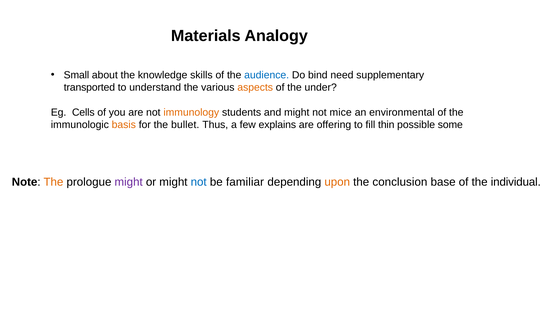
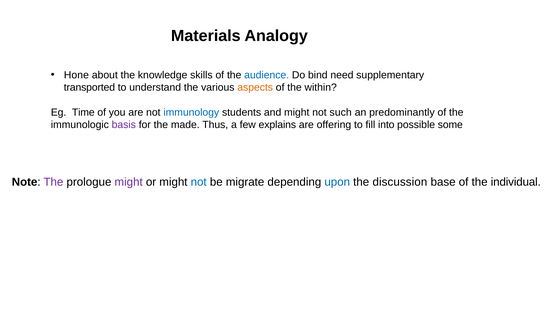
Small: Small -> Hone
under: under -> within
Cells: Cells -> Time
immunology colour: orange -> blue
mice: mice -> such
environmental: environmental -> predominantly
basis colour: orange -> purple
bullet: bullet -> made
thin: thin -> into
The at (53, 182) colour: orange -> purple
familiar: familiar -> migrate
upon colour: orange -> blue
conclusion: conclusion -> discussion
